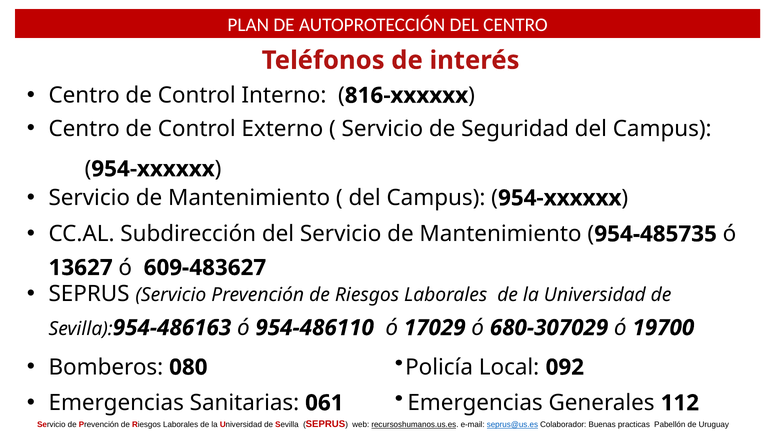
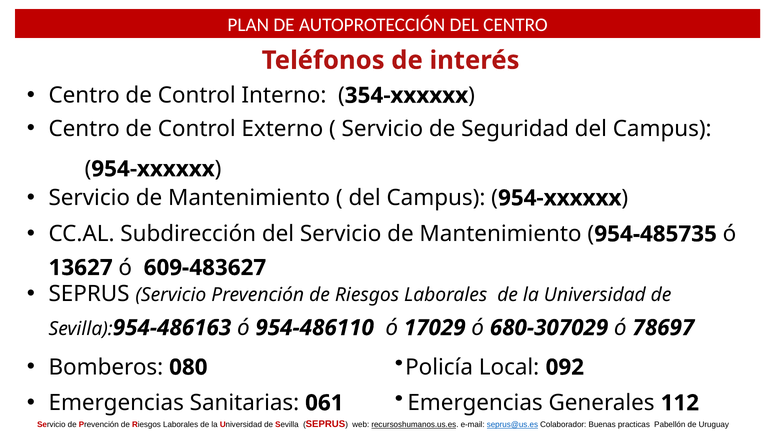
816-xxxxxx: 816-xxxxxx -> 354-xxxxxx
19700: 19700 -> 78697
